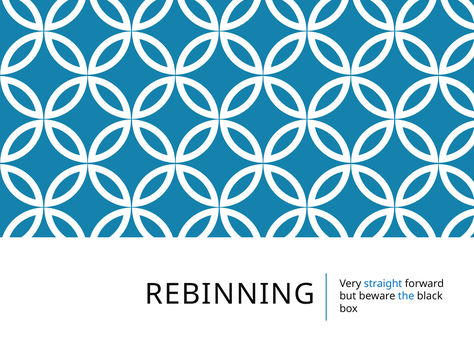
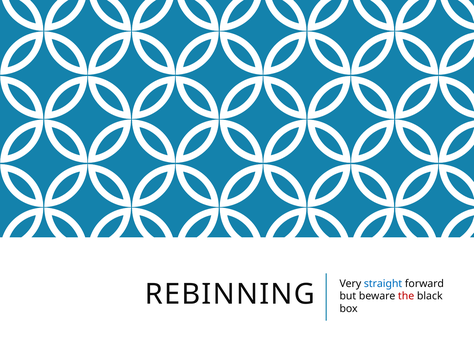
the colour: blue -> red
